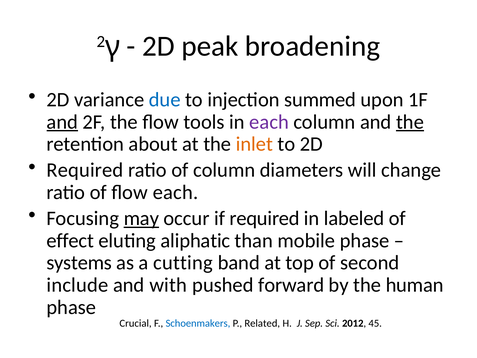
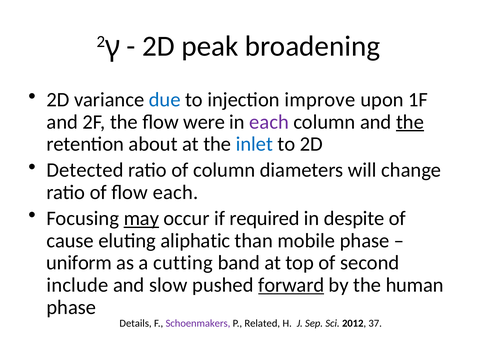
summed: summed -> improve
and at (62, 122) underline: present -> none
tools: tools -> were
inlet colour: orange -> blue
Required at (85, 170): Required -> Detected
labeled: labeled -> despite
effect: effect -> cause
systems: systems -> uniform
with: with -> slow
forward underline: none -> present
Crucial: Crucial -> Details
Schoenmakers colour: blue -> purple
45: 45 -> 37
